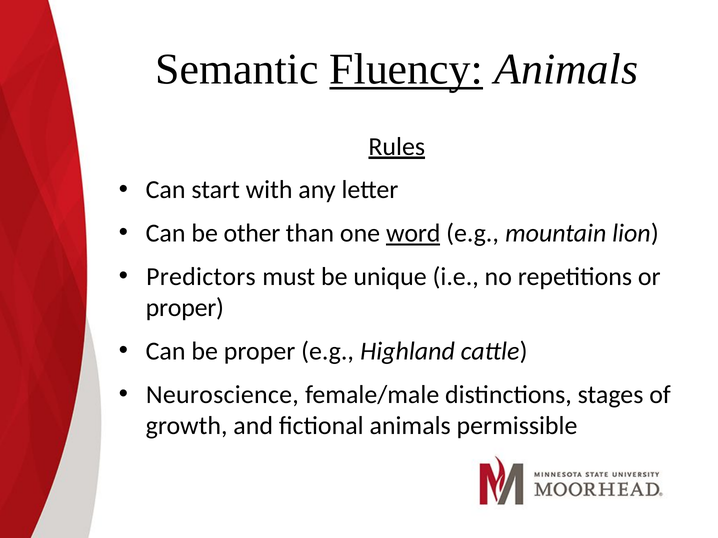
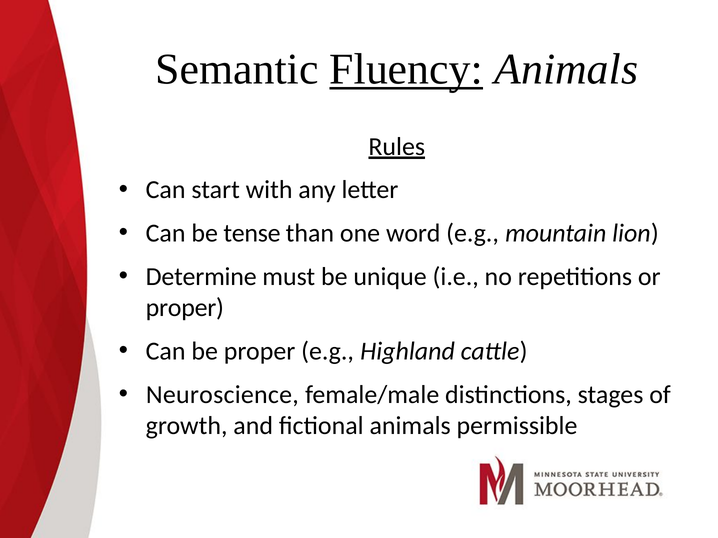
other: other -> tense
word underline: present -> none
Predictors: Predictors -> Determine
